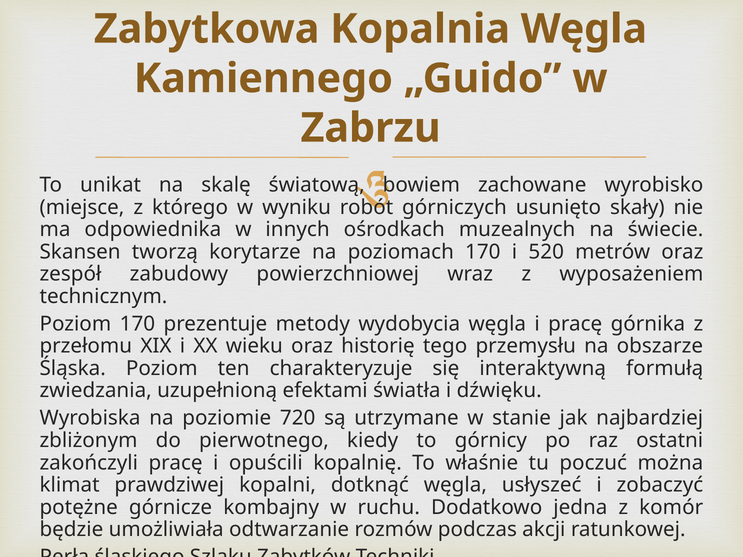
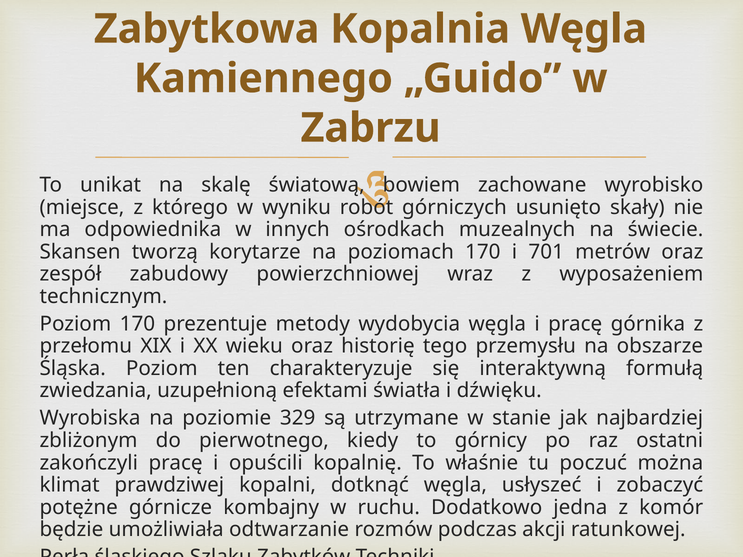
520: 520 -> 701
720: 720 -> 329
